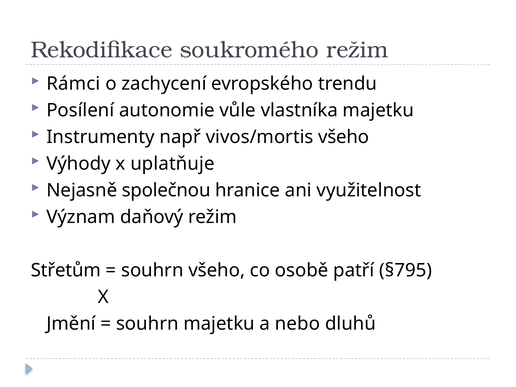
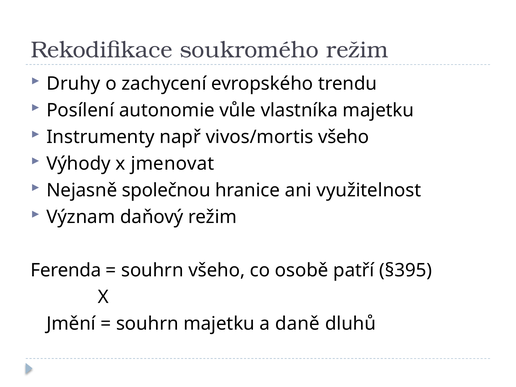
Rámci: Rámci -> Druhy
uplatňuje: uplatňuje -> jmenovat
Střetům: Střetům -> Ferenda
§795: §795 -> §395
nebo: nebo -> daně
